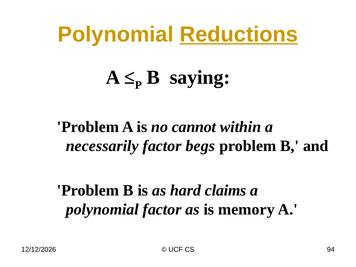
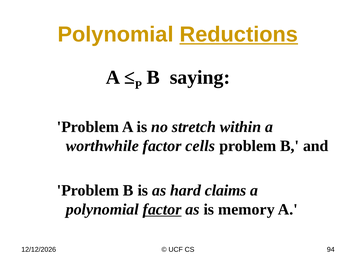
cannot: cannot -> stretch
necessarily: necessarily -> worthwhile
begs: begs -> cells
factor at (162, 209) underline: none -> present
